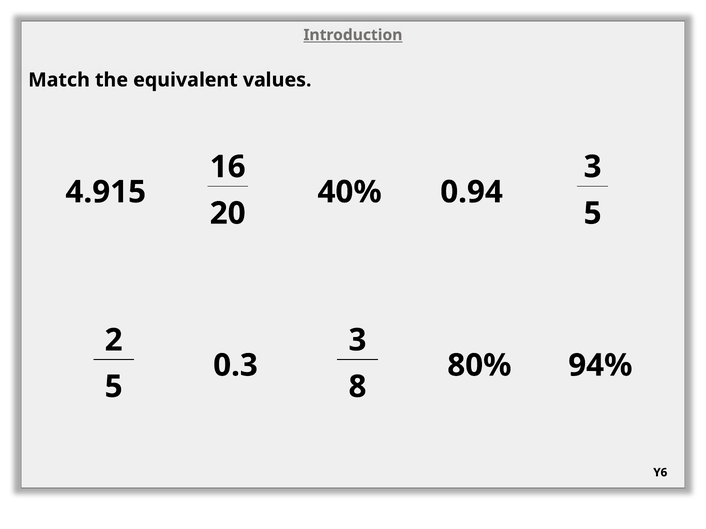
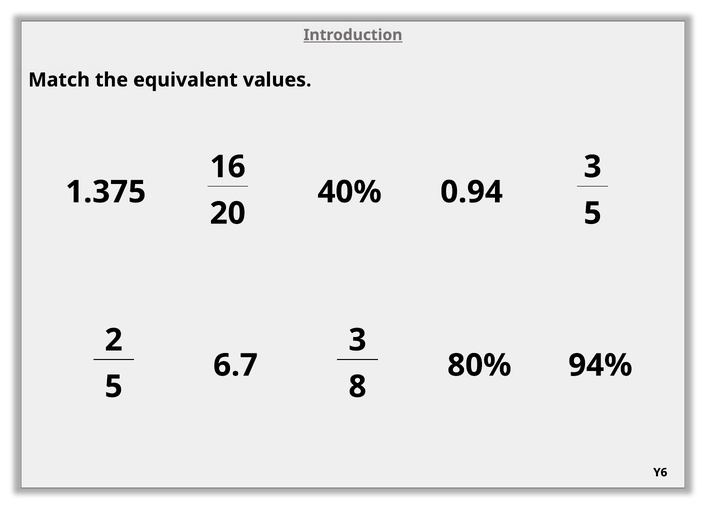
4.915: 4.915 -> 1.375
0.3: 0.3 -> 6.7
